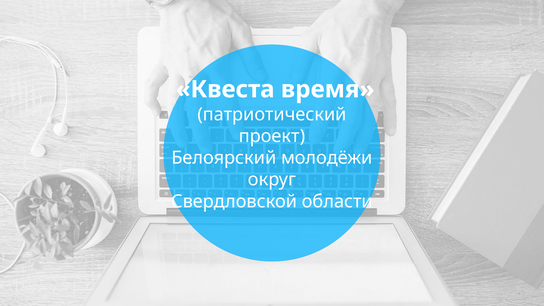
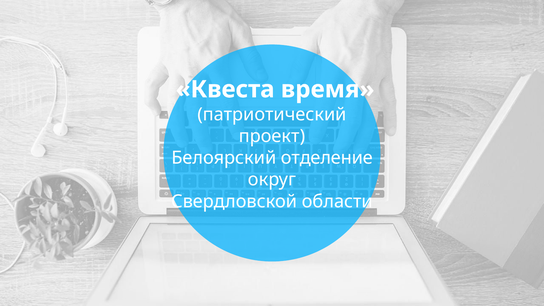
молодёжи: молодёжи -> отделение
